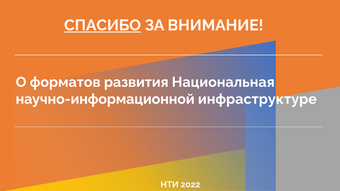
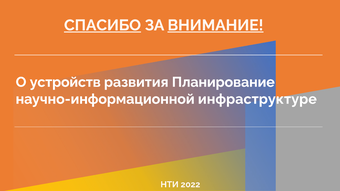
ВНИМАНИЕ underline: none -> present
форматов: форматов -> устройств
Национальная: Национальная -> Планирование
